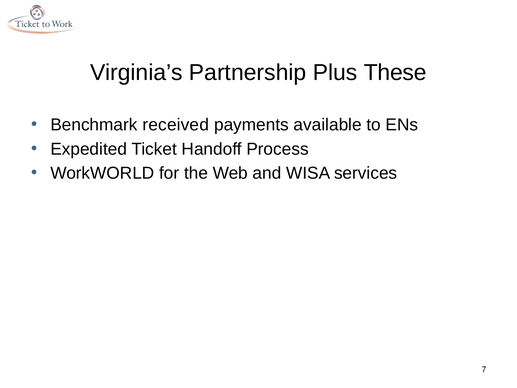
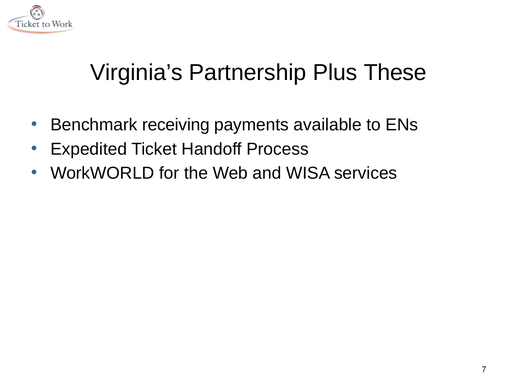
received: received -> receiving
